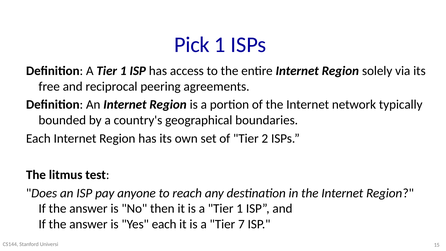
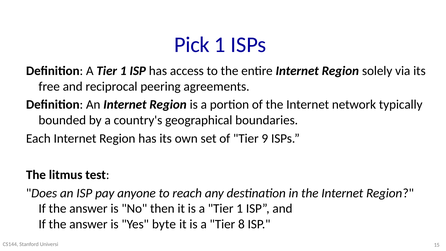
2: 2 -> 9
Yes each: each -> byte
7: 7 -> 8
